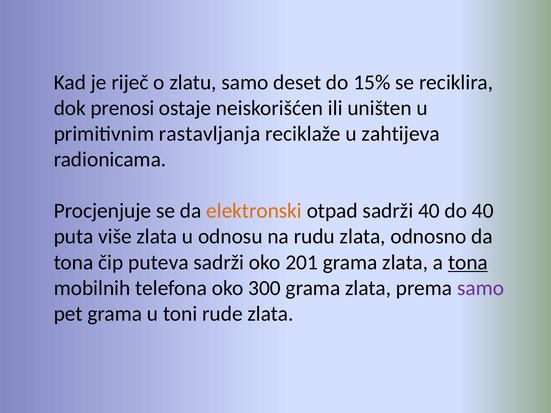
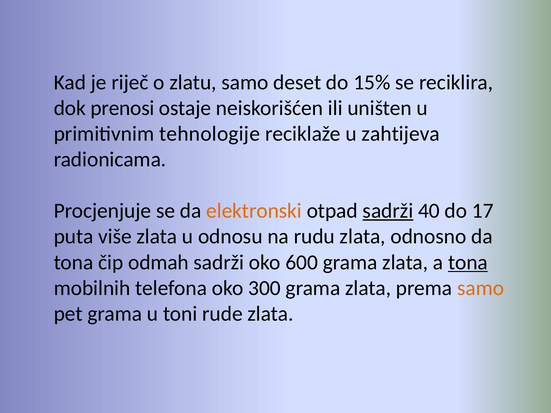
rastavljanja: rastavljanja -> tehnologije
sadrži at (388, 211) underline: none -> present
do 40: 40 -> 17
puteva: puteva -> odmah
201: 201 -> 600
samo at (481, 288) colour: purple -> orange
